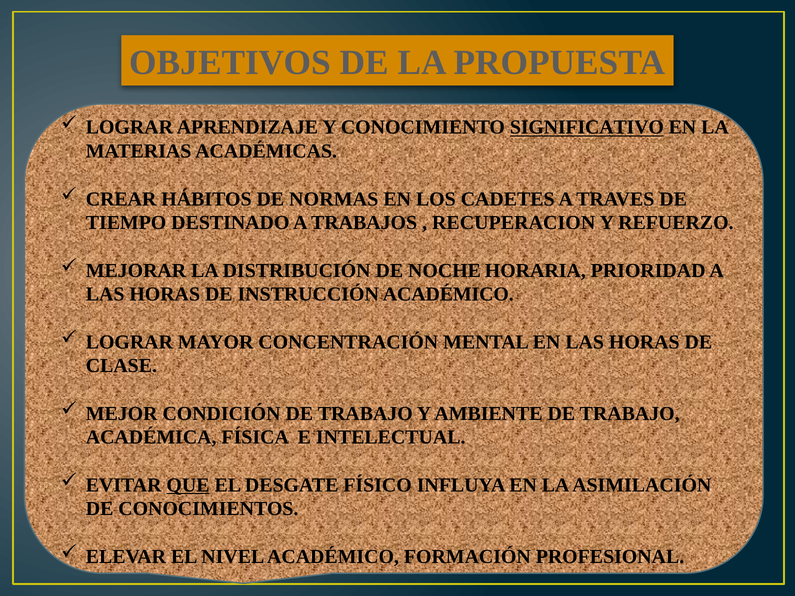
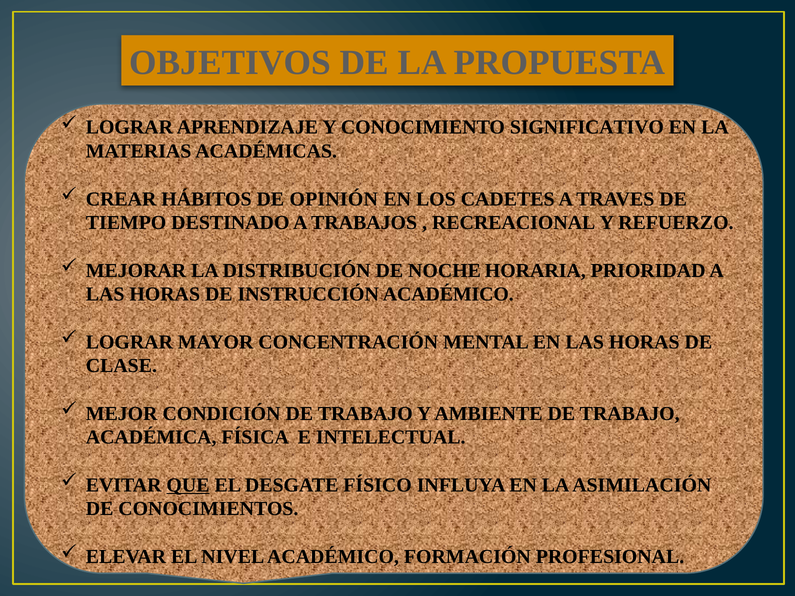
SIGNIFICATIVO underline: present -> none
NORMAS: NORMAS -> OPINIÓN
RECUPERACION: RECUPERACION -> RECREACIONAL
